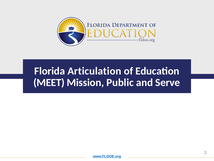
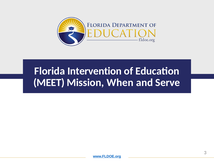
Articulation: Articulation -> Intervention
Public: Public -> When
